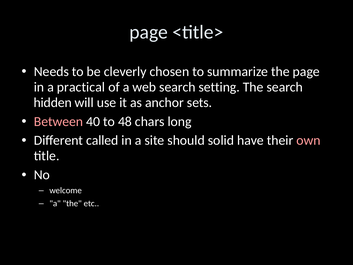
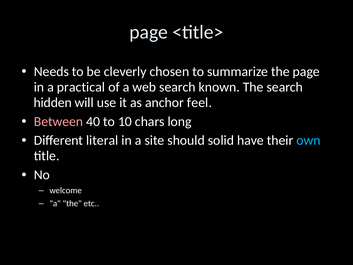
setting: setting -> known
sets: sets -> feel
48: 48 -> 10
called: called -> literal
own colour: pink -> light blue
